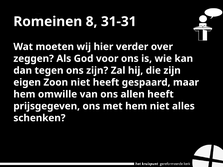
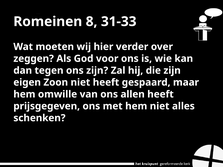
31-31: 31-31 -> 31-33
